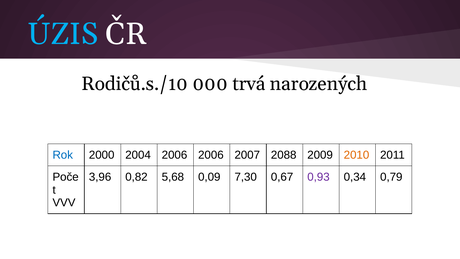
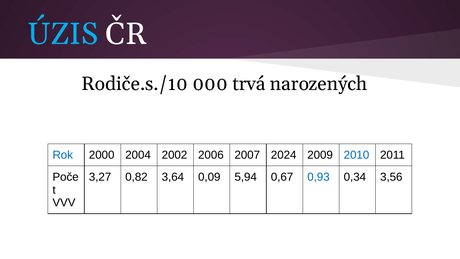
Rodičů.s./10: Rodičů.s./10 -> Rodiče.s./10
2004 2006: 2006 -> 2002
2088: 2088 -> 2024
2010 colour: orange -> blue
3,96: 3,96 -> 3,27
5,68: 5,68 -> 3,64
7,30: 7,30 -> 5,94
0,93 colour: purple -> blue
0,79: 0,79 -> 3,56
